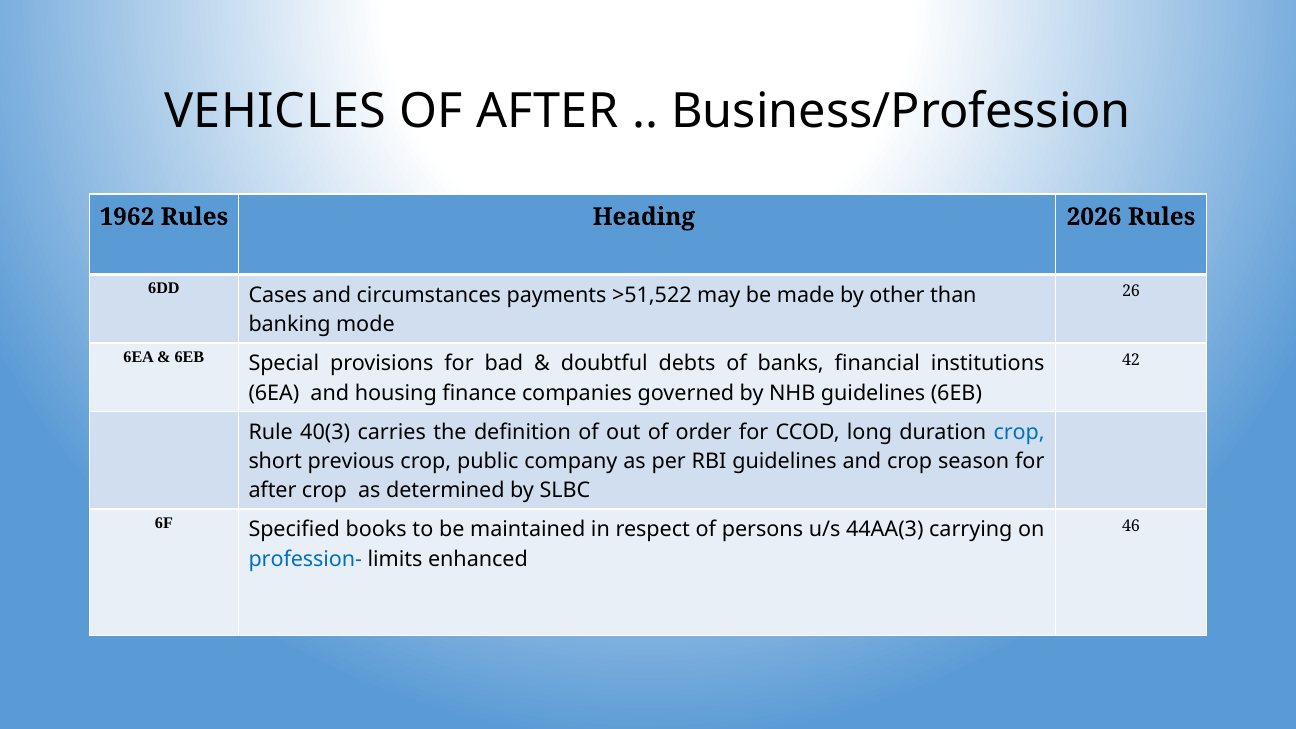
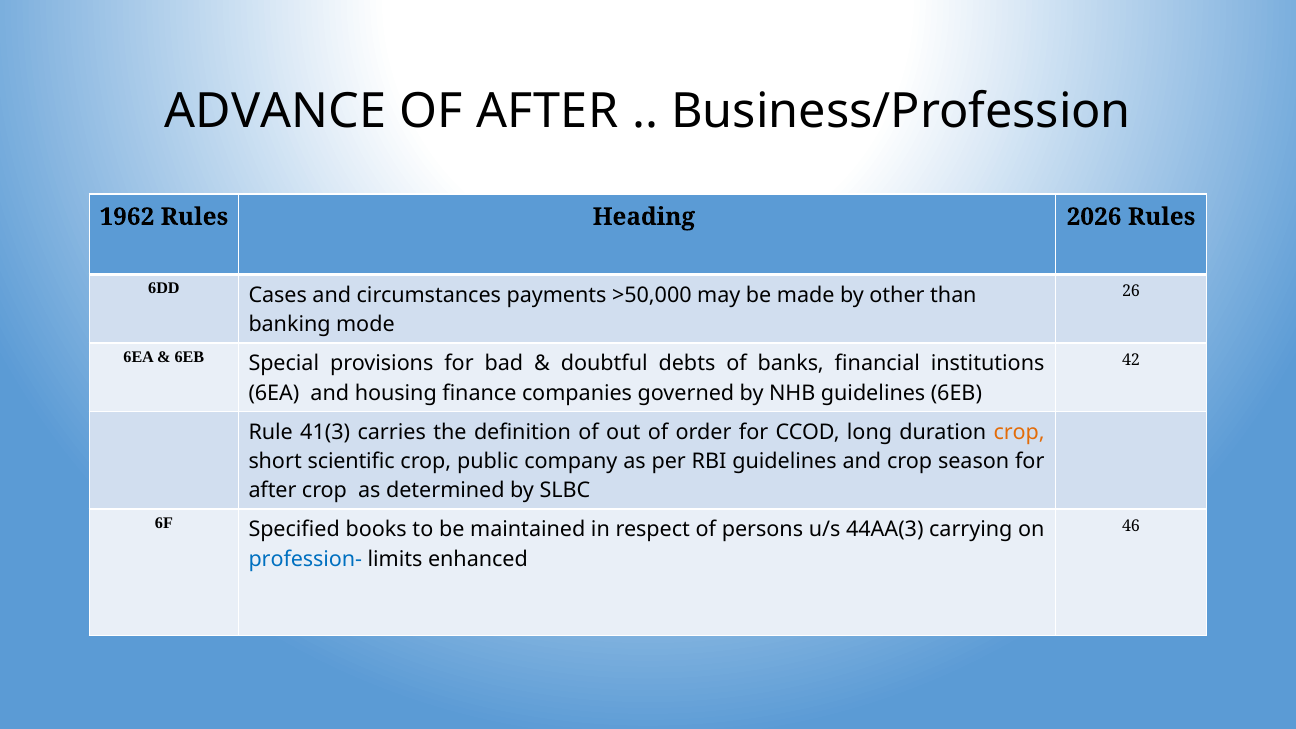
VEHICLES: VEHICLES -> ADVANCE
>51,522: >51,522 -> >50,000
40(3: 40(3 -> 41(3
crop at (1019, 432) colour: blue -> orange
previous: previous -> scientific
